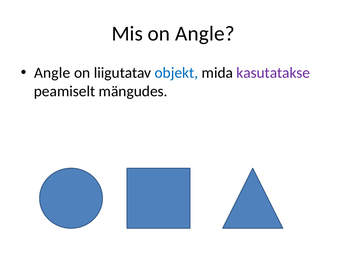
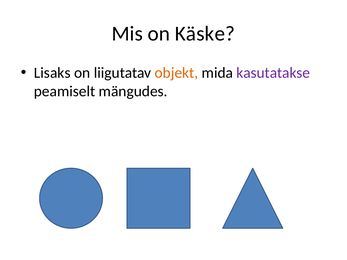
on Angle: Angle -> Käske
Angle at (52, 73): Angle -> Lisaks
objekt colour: blue -> orange
